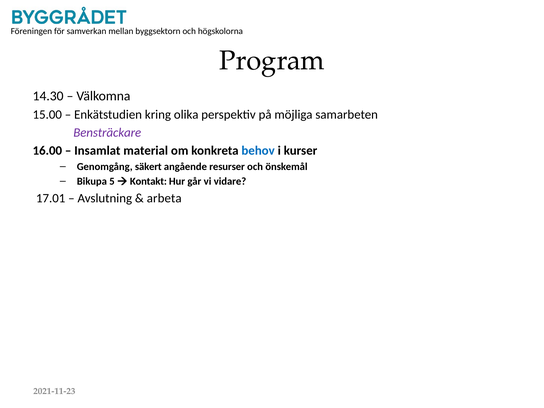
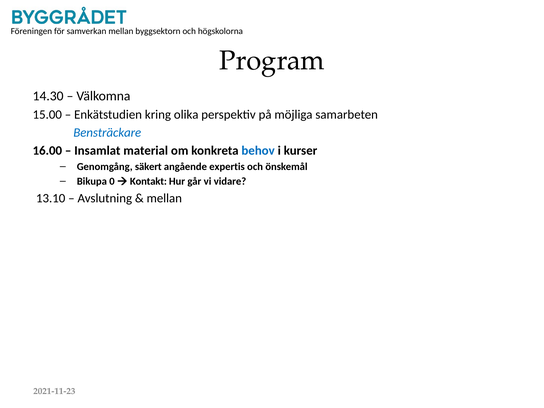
Bensträckare colour: purple -> blue
resurser: resurser -> expertis
5: 5 -> 0
17.01: 17.01 -> 13.10
arbeta at (164, 198): arbeta -> mellan
